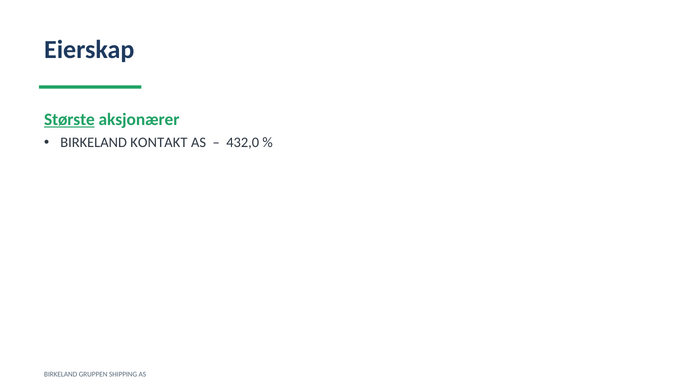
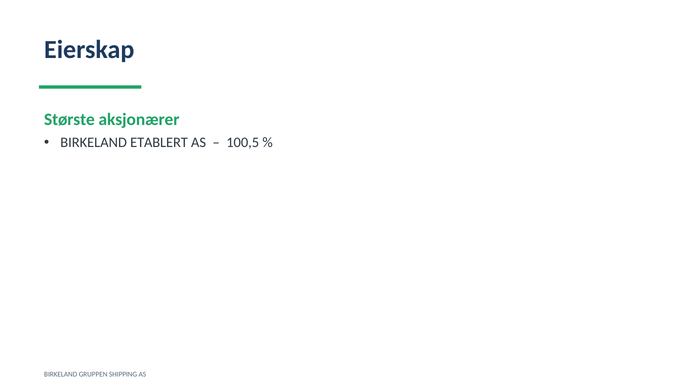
Største underline: present -> none
KONTAKT: KONTAKT -> ETABLERT
432,0: 432,0 -> 100,5
